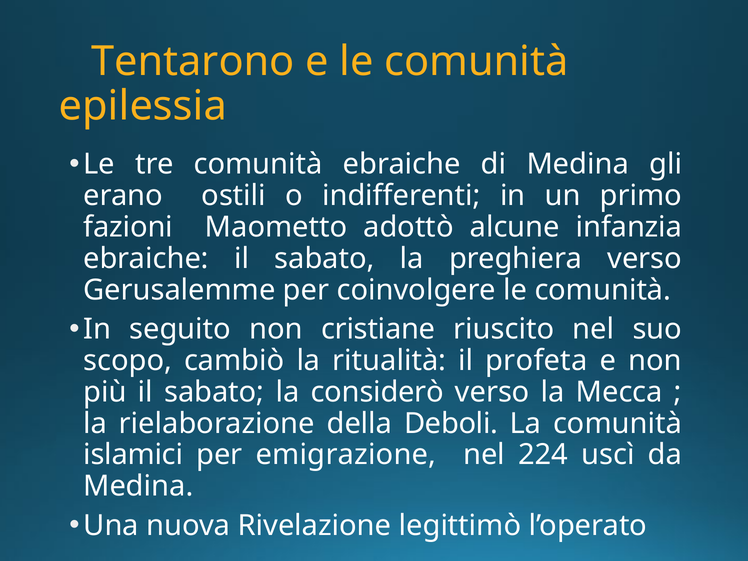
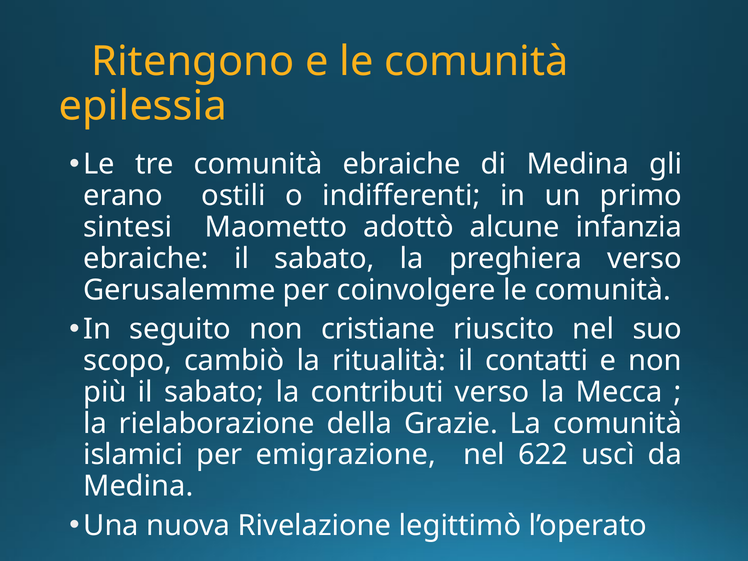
Tentarono: Tentarono -> Ritengono
fazioni: fazioni -> sintesi
profeta: profeta -> contatti
considerò: considerò -> contributi
Deboli: Deboli -> Grazie
224: 224 -> 622
